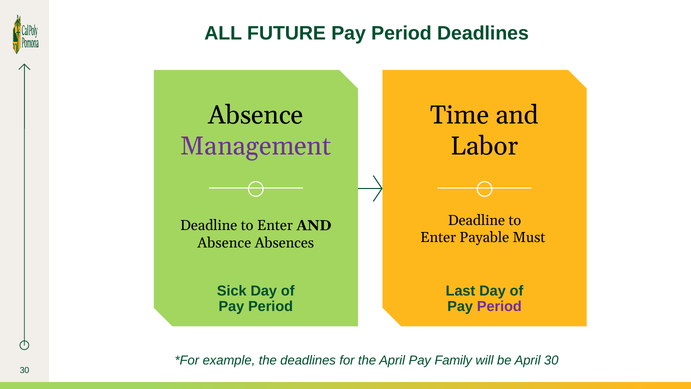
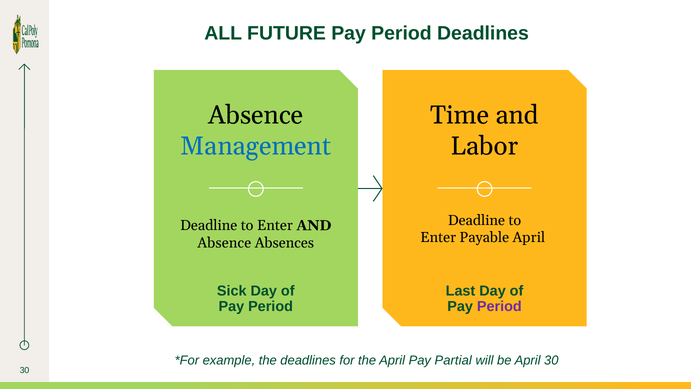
Management colour: purple -> blue
Payable Must: Must -> April
Family: Family -> Partial
